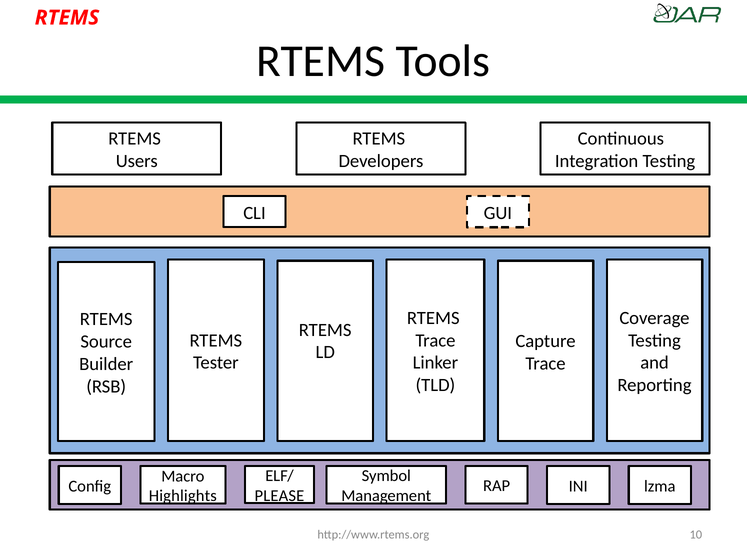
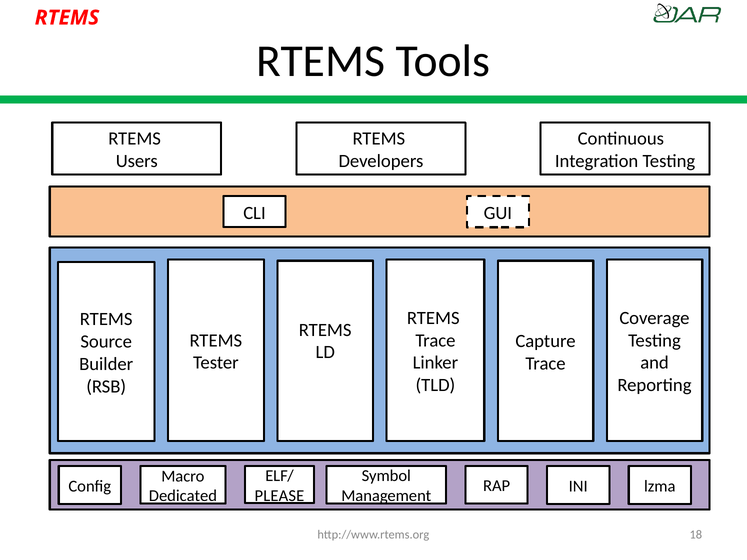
Highlights: Highlights -> Dedicated
10: 10 -> 18
